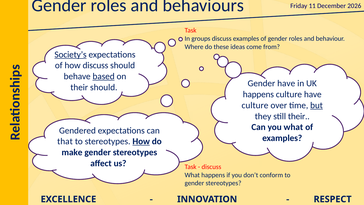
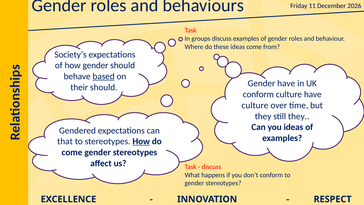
Society’s underline: present -> none
how discuss: discuss -> gender
happens at (258, 94): happens -> conform
but underline: present -> none
still their: their -> they
you what: what -> ideas
make at (72, 152): make -> come
